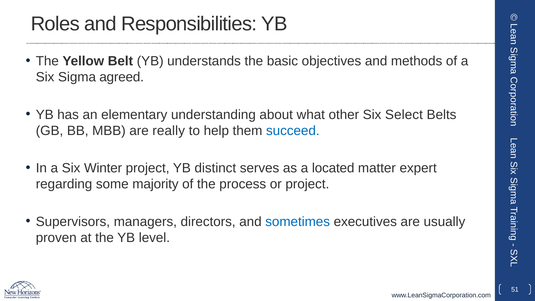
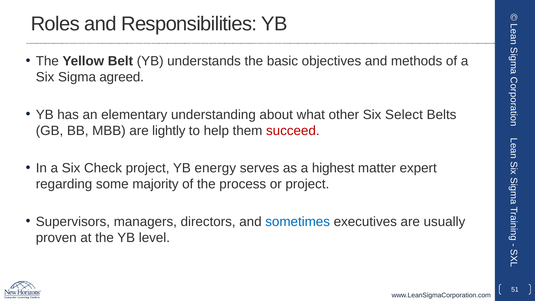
really: really -> lightly
succeed colour: blue -> red
Winter: Winter -> Check
distinct: distinct -> energy
located: located -> highest
